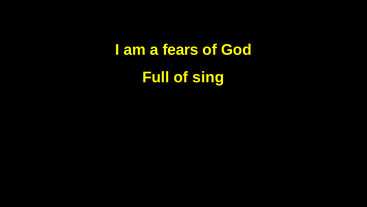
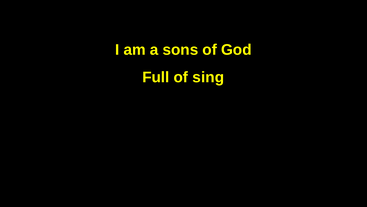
fears: fears -> sons
